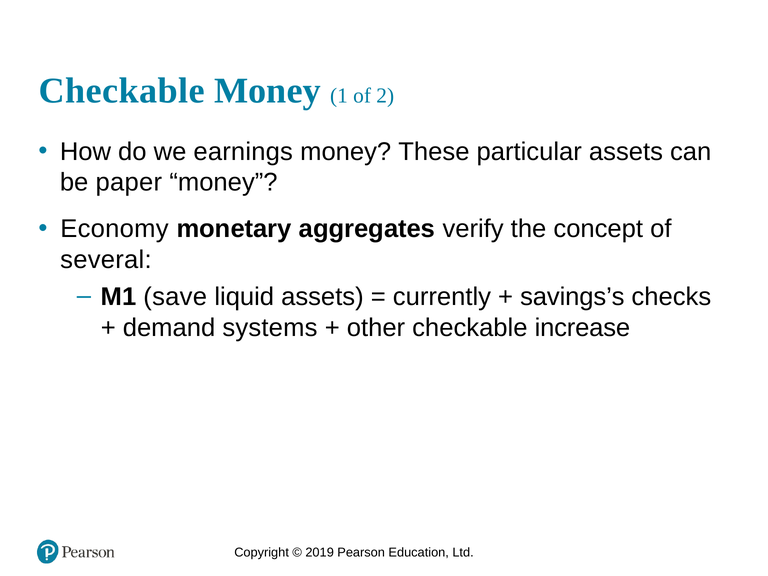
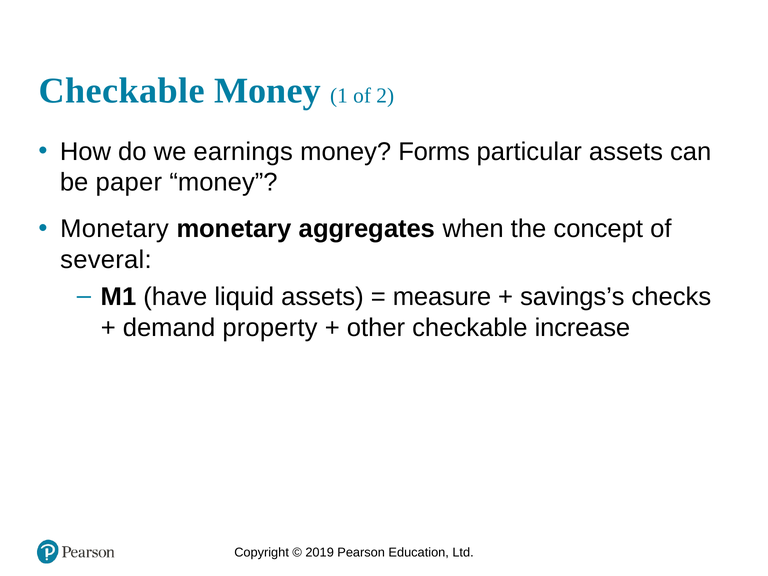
These: These -> Forms
Economy at (114, 229): Economy -> Monetary
verify: verify -> when
save: save -> have
currently: currently -> measure
systems: systems -> property
